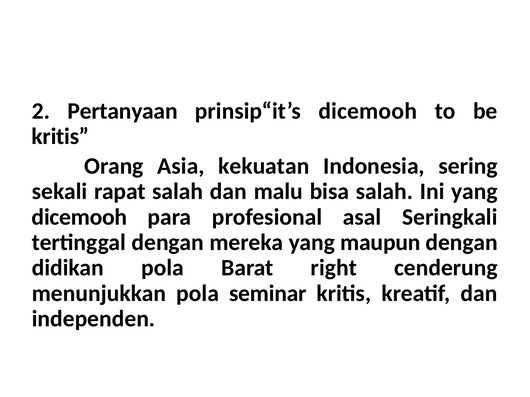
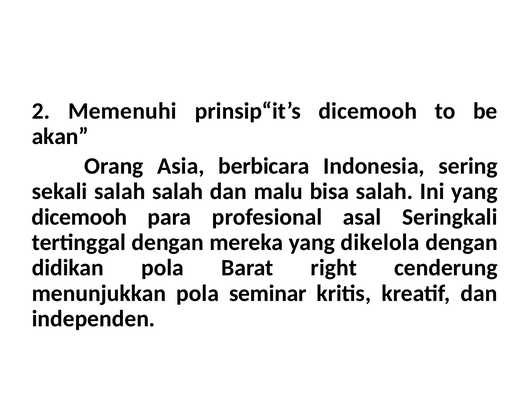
Pertanyaan: Pertanyaan -> Memenuhi
kritis at (60, 137): kritis -> akan
kekuatan: kekuatan -> berbicara
sekali rapat: rapat -> salah
maupun: maupun -> dikelola
